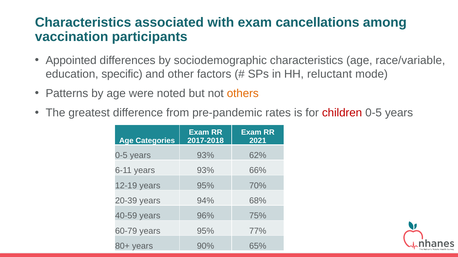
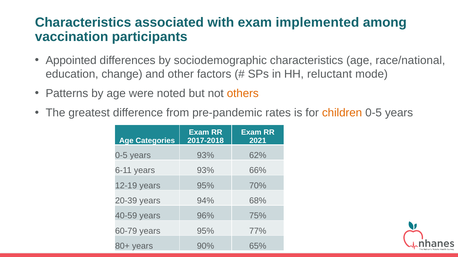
cancellations: cancellations -> implemented
race/variable: race/variable -> race/national
specific: specific -> change
children colour: red -> orange
